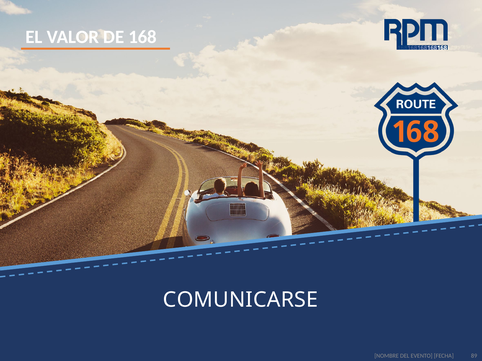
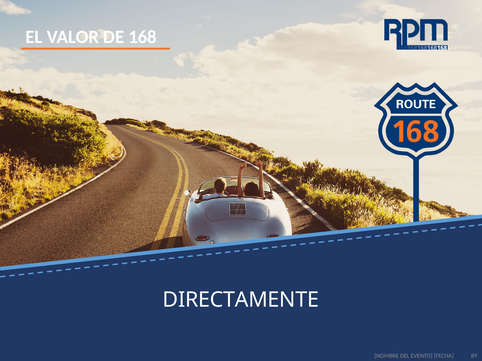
COMUNICARSE: COMUNICARSE -> DIRECTAMENTE
